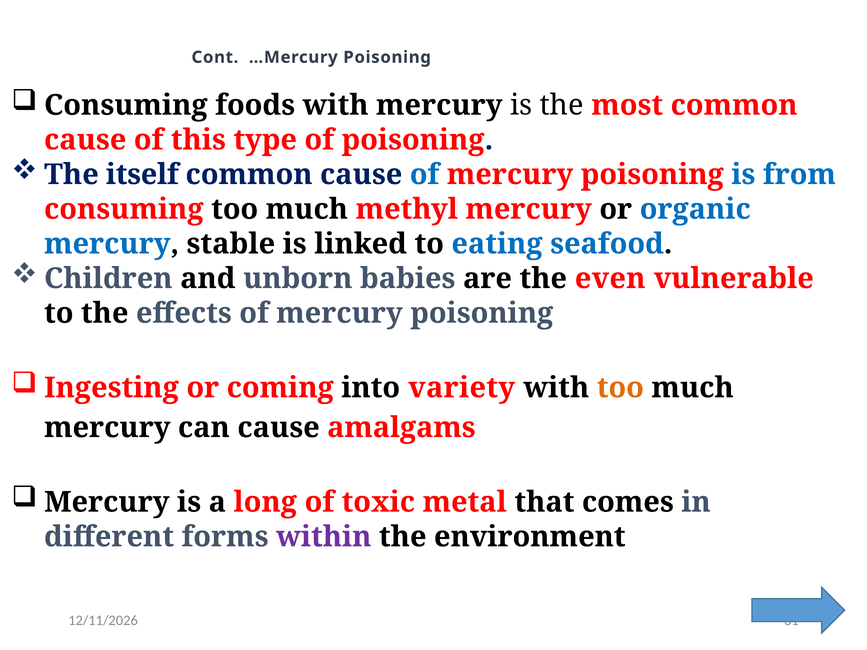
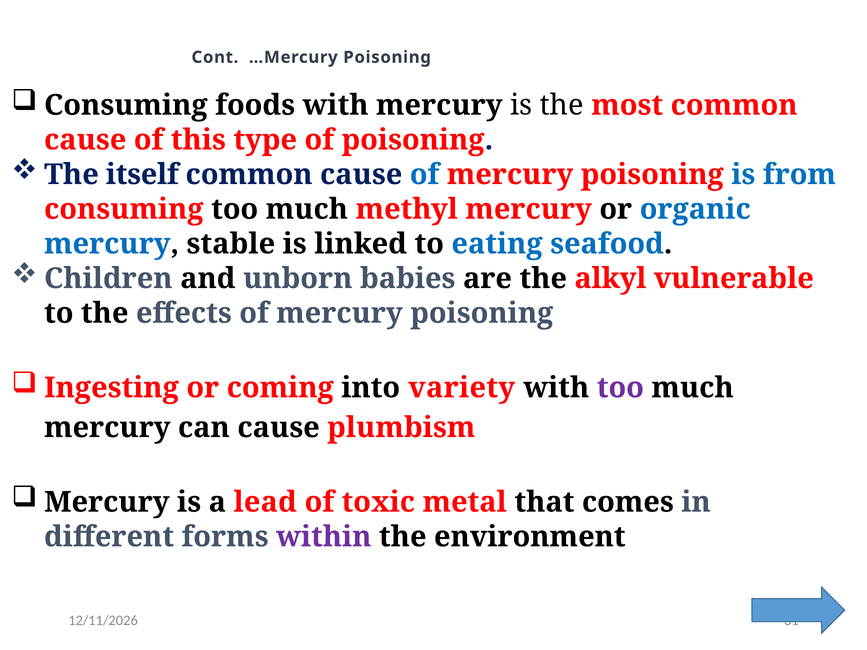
even: even -> alkyl
too at (620, 388) colour: orange -> purple
amalgams: amalgams -> plumbism
long: long -> lead
